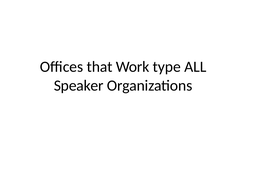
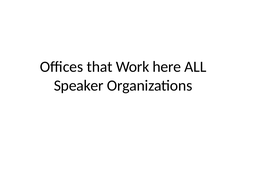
type: type -> here
